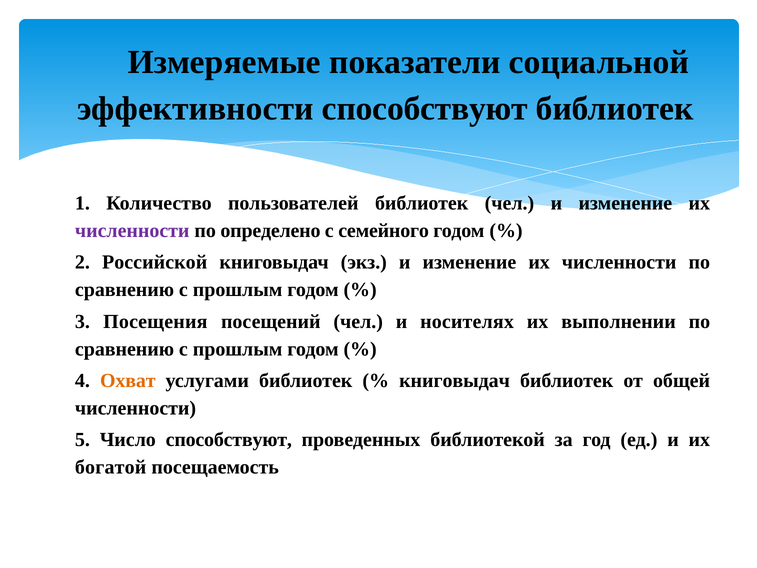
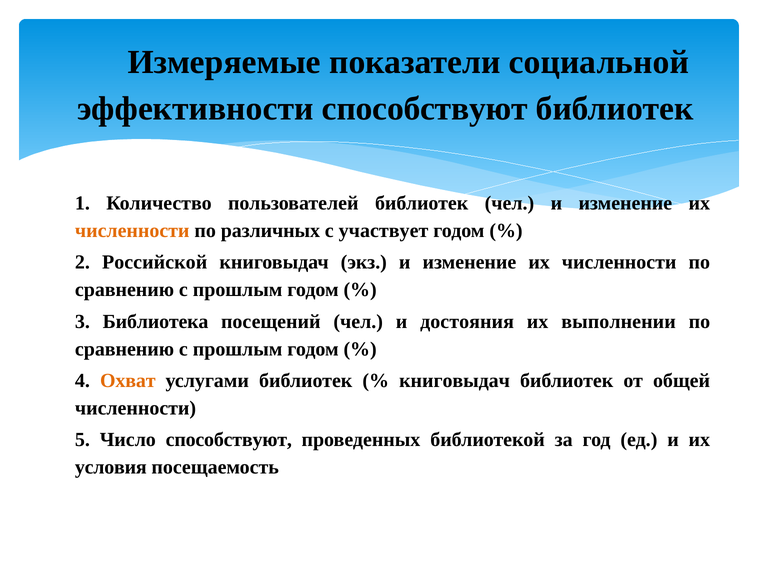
численности at (132, 231) colour: purple -> orange
определено: определено -> различных
семейного: семейного -> участвует
Посещения: Посещения -> Библиотека
носителях: носителях -> достояния
богатой: богатой -> условия
